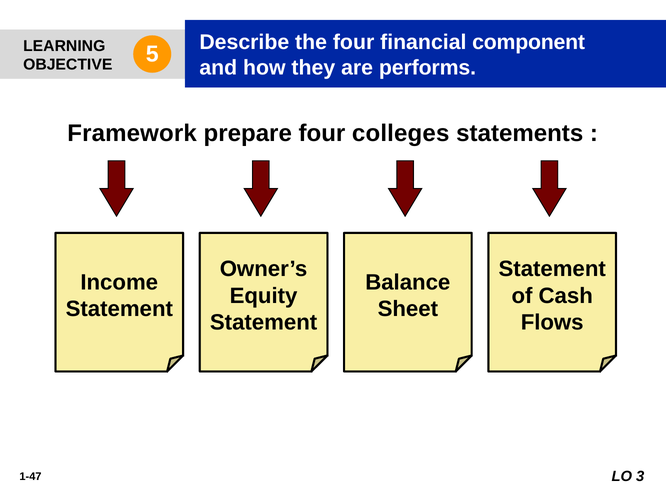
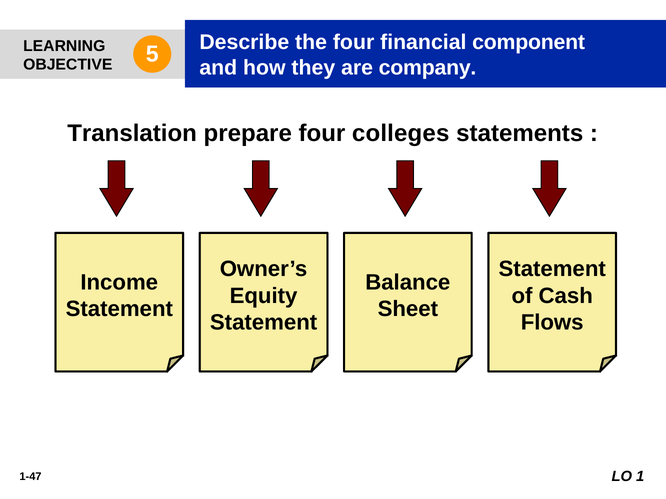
performs: performs -> company
Framework: Framework -> Translation
3: 3 -> 1
